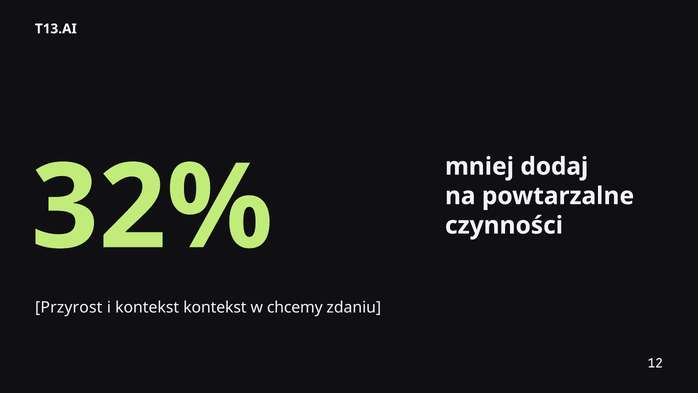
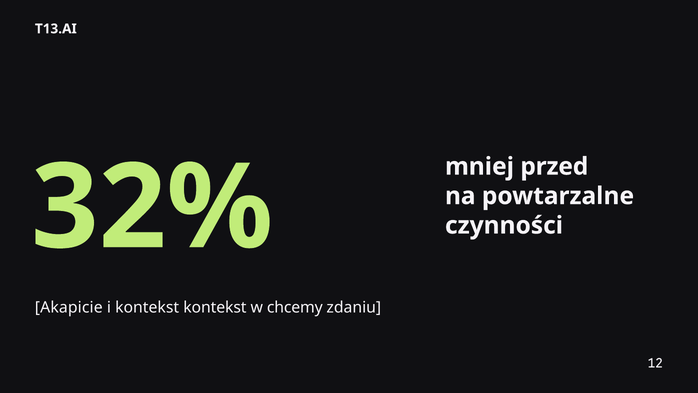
dodaj: dodaj -> przed
Przyrost: Przyrost -> Akapicie
